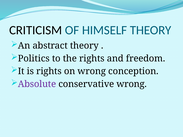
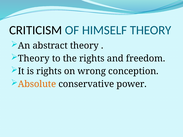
Politics at (34, 59): Politics -> Theory
Absolute colour: purple -> orange
conservative wrong: wrong -> power
